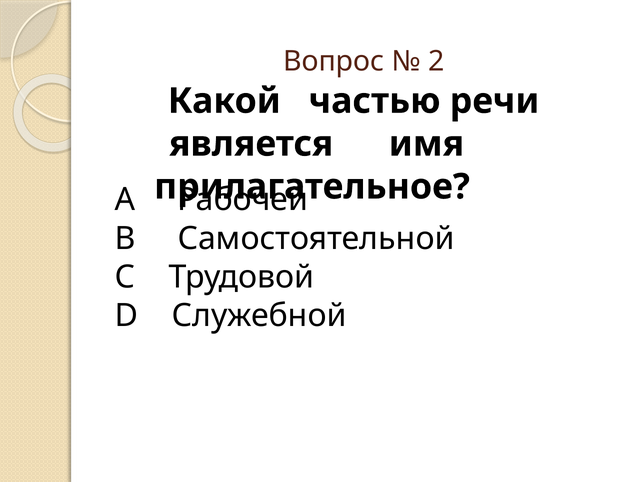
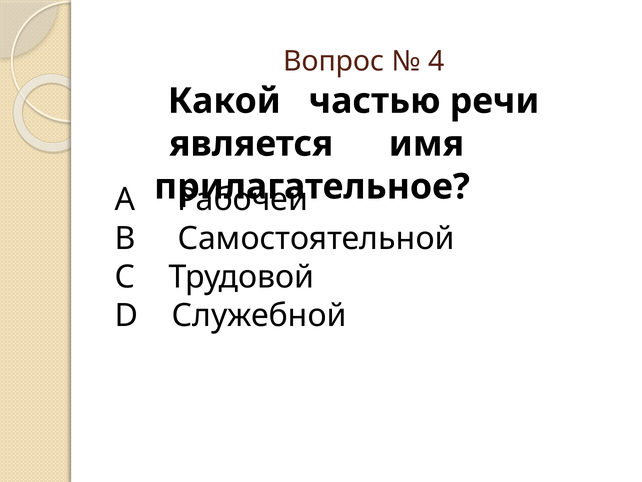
2: 2 -> 4
